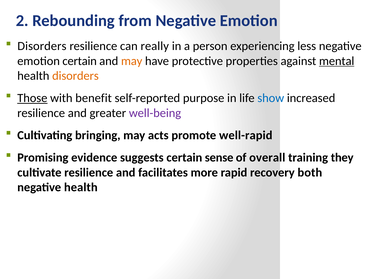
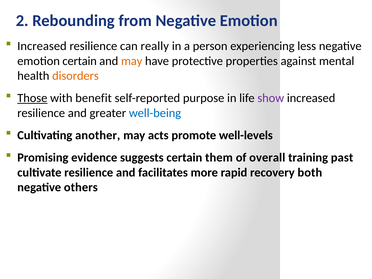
Disorders at (42, 46): Disorders -> Increased
mental underline: present -> none
show colour: blue -> purple
well-being colour: purple -> blue
bringing: bringing -> another
well-rapid: well-rapid -> well-levels
sense: sense -> them
they: they -> past
negative health: health -> others
